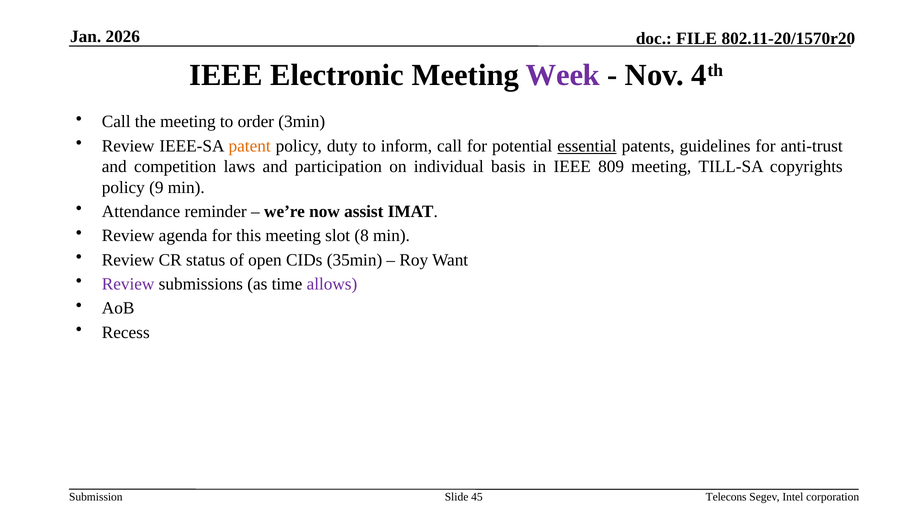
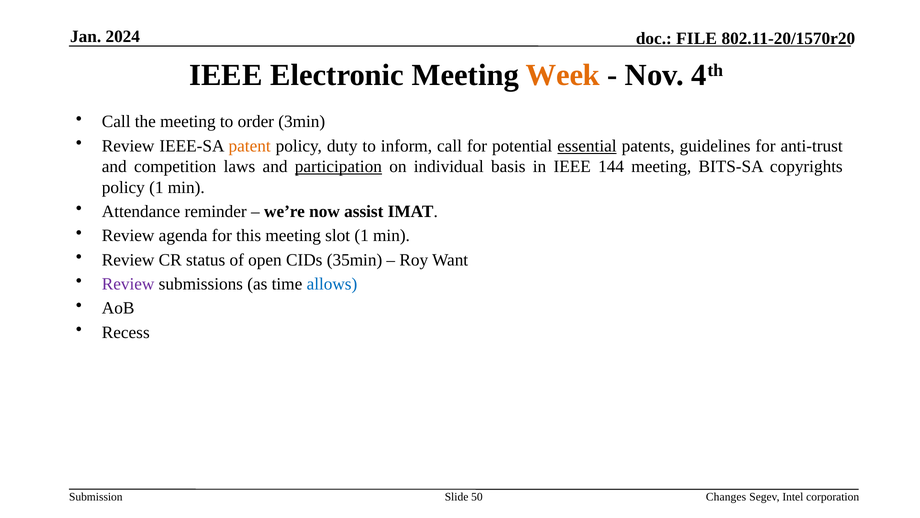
2026: 2026 -> 2024
Week colour: purple -> orange
participation underline: none -> present
809: 809 -> 144
TILL-SA: TILL-SA -> BITS-SA
policy 9: 9 -> 1
slot 8: 8 -> 1
allows colour: purple -> blue
45: 45 -> 50
Telecons: Telecons -> Changes
